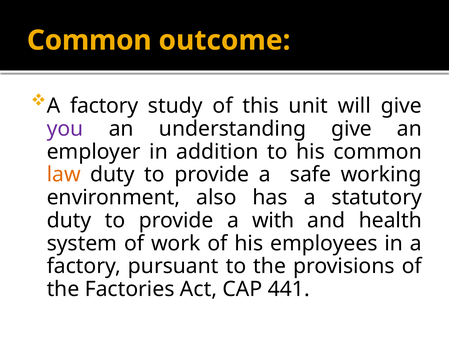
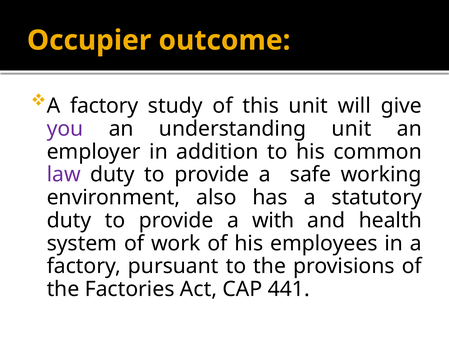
Common at (89, 40): Common -> Occupier
understanding give: give -> unit
law colour: orange -> purple
